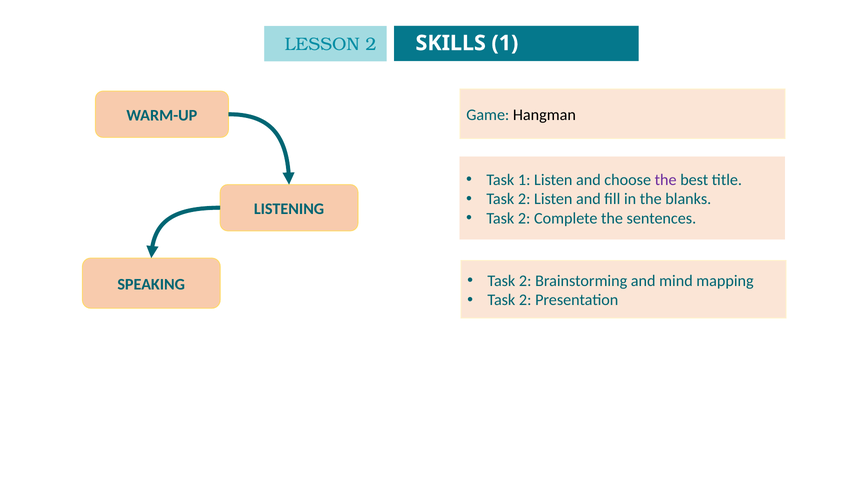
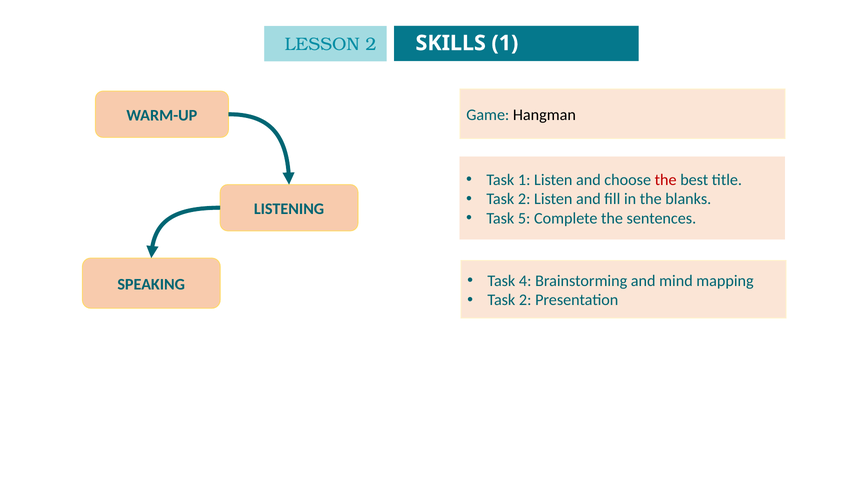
the at (666, 180) colour: purple -> red
2 at (524, 219): 2 -> 5
2 at (525, 281): 2 -> 4
